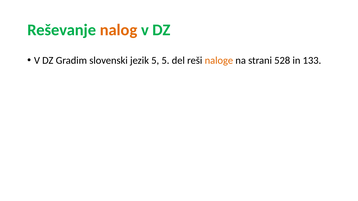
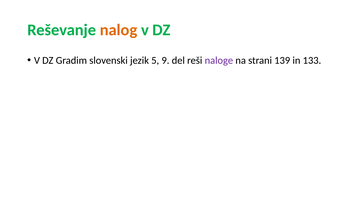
5 5: 5 -> 9
naloge colour: orange -> purple
528: 528 -> 139
